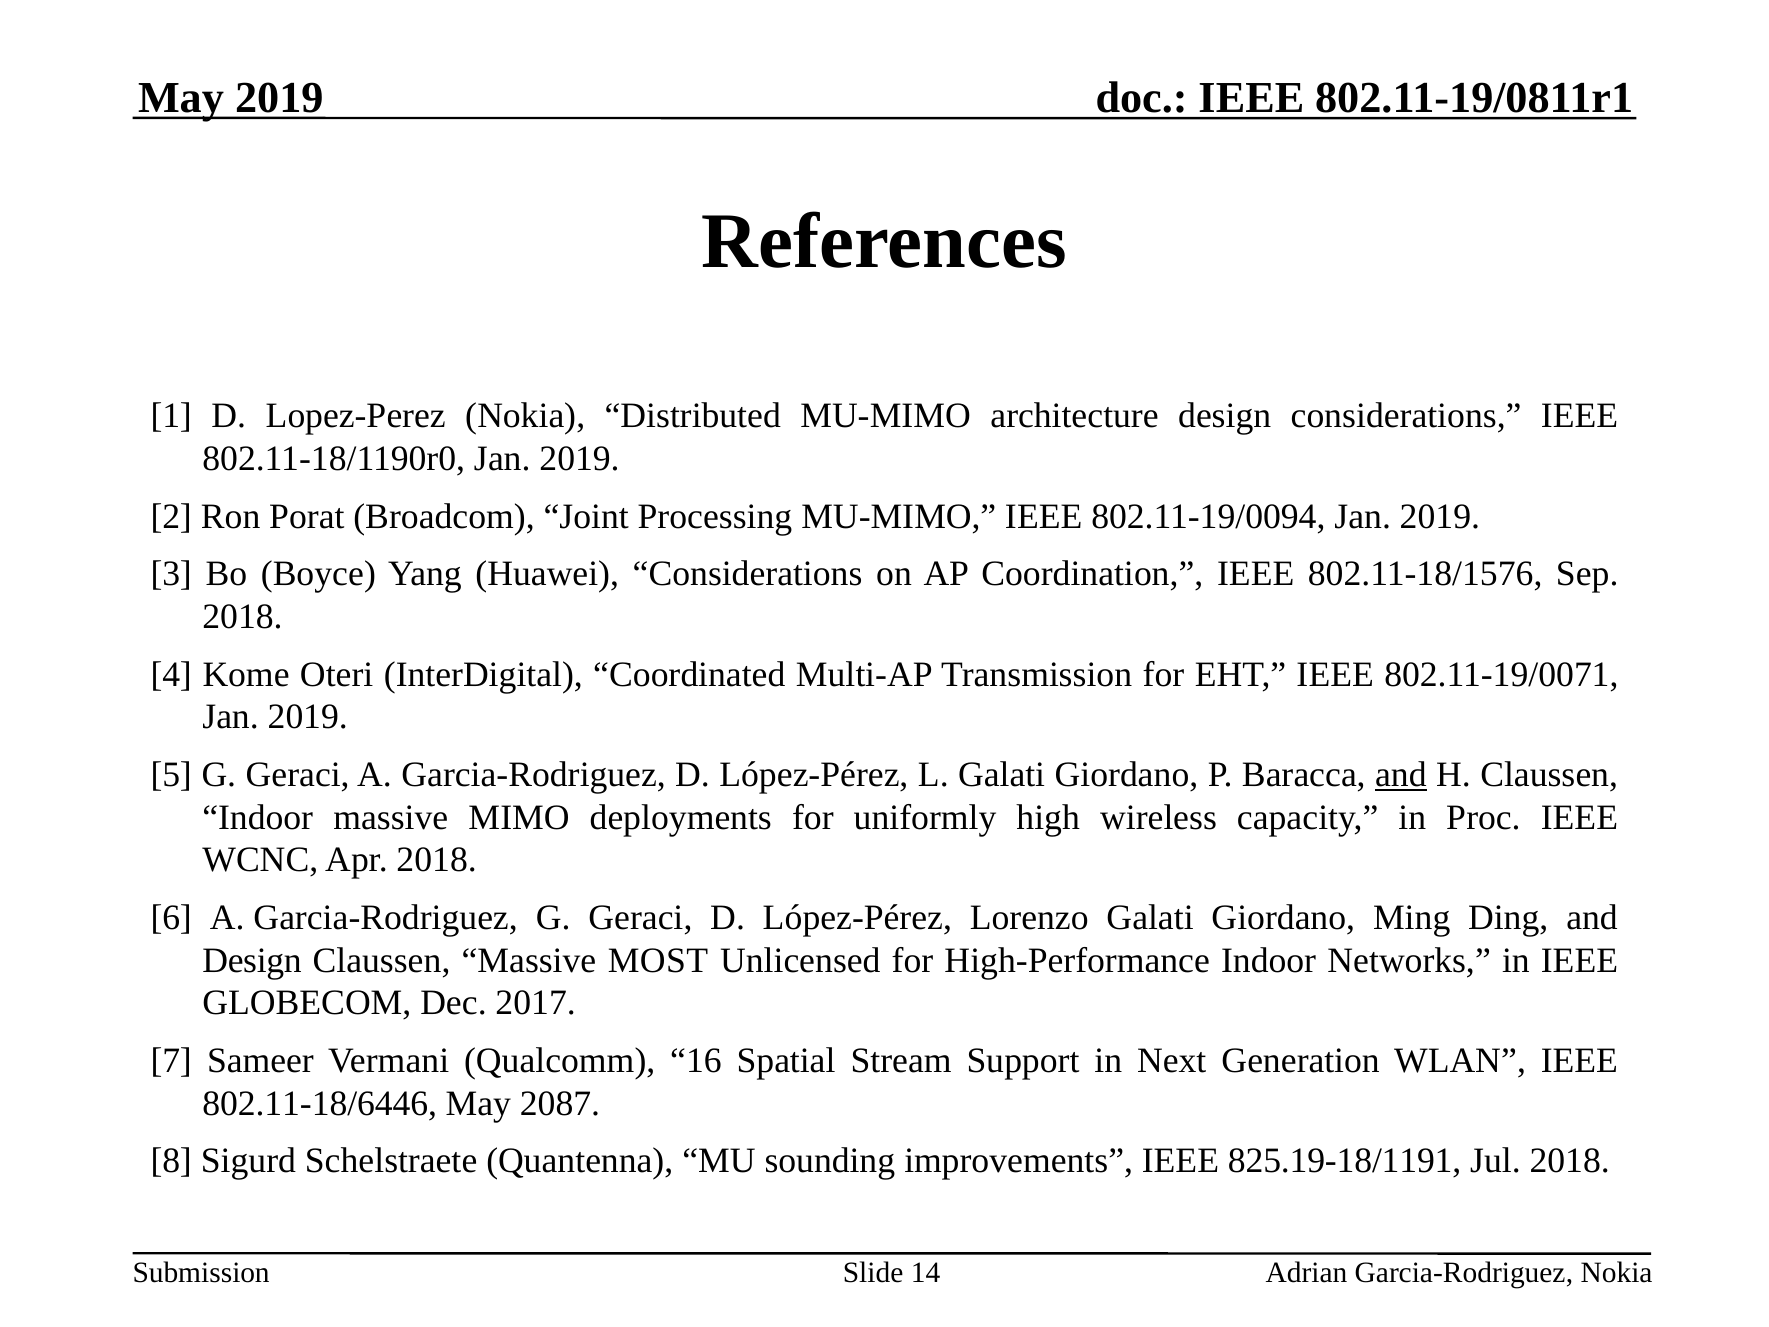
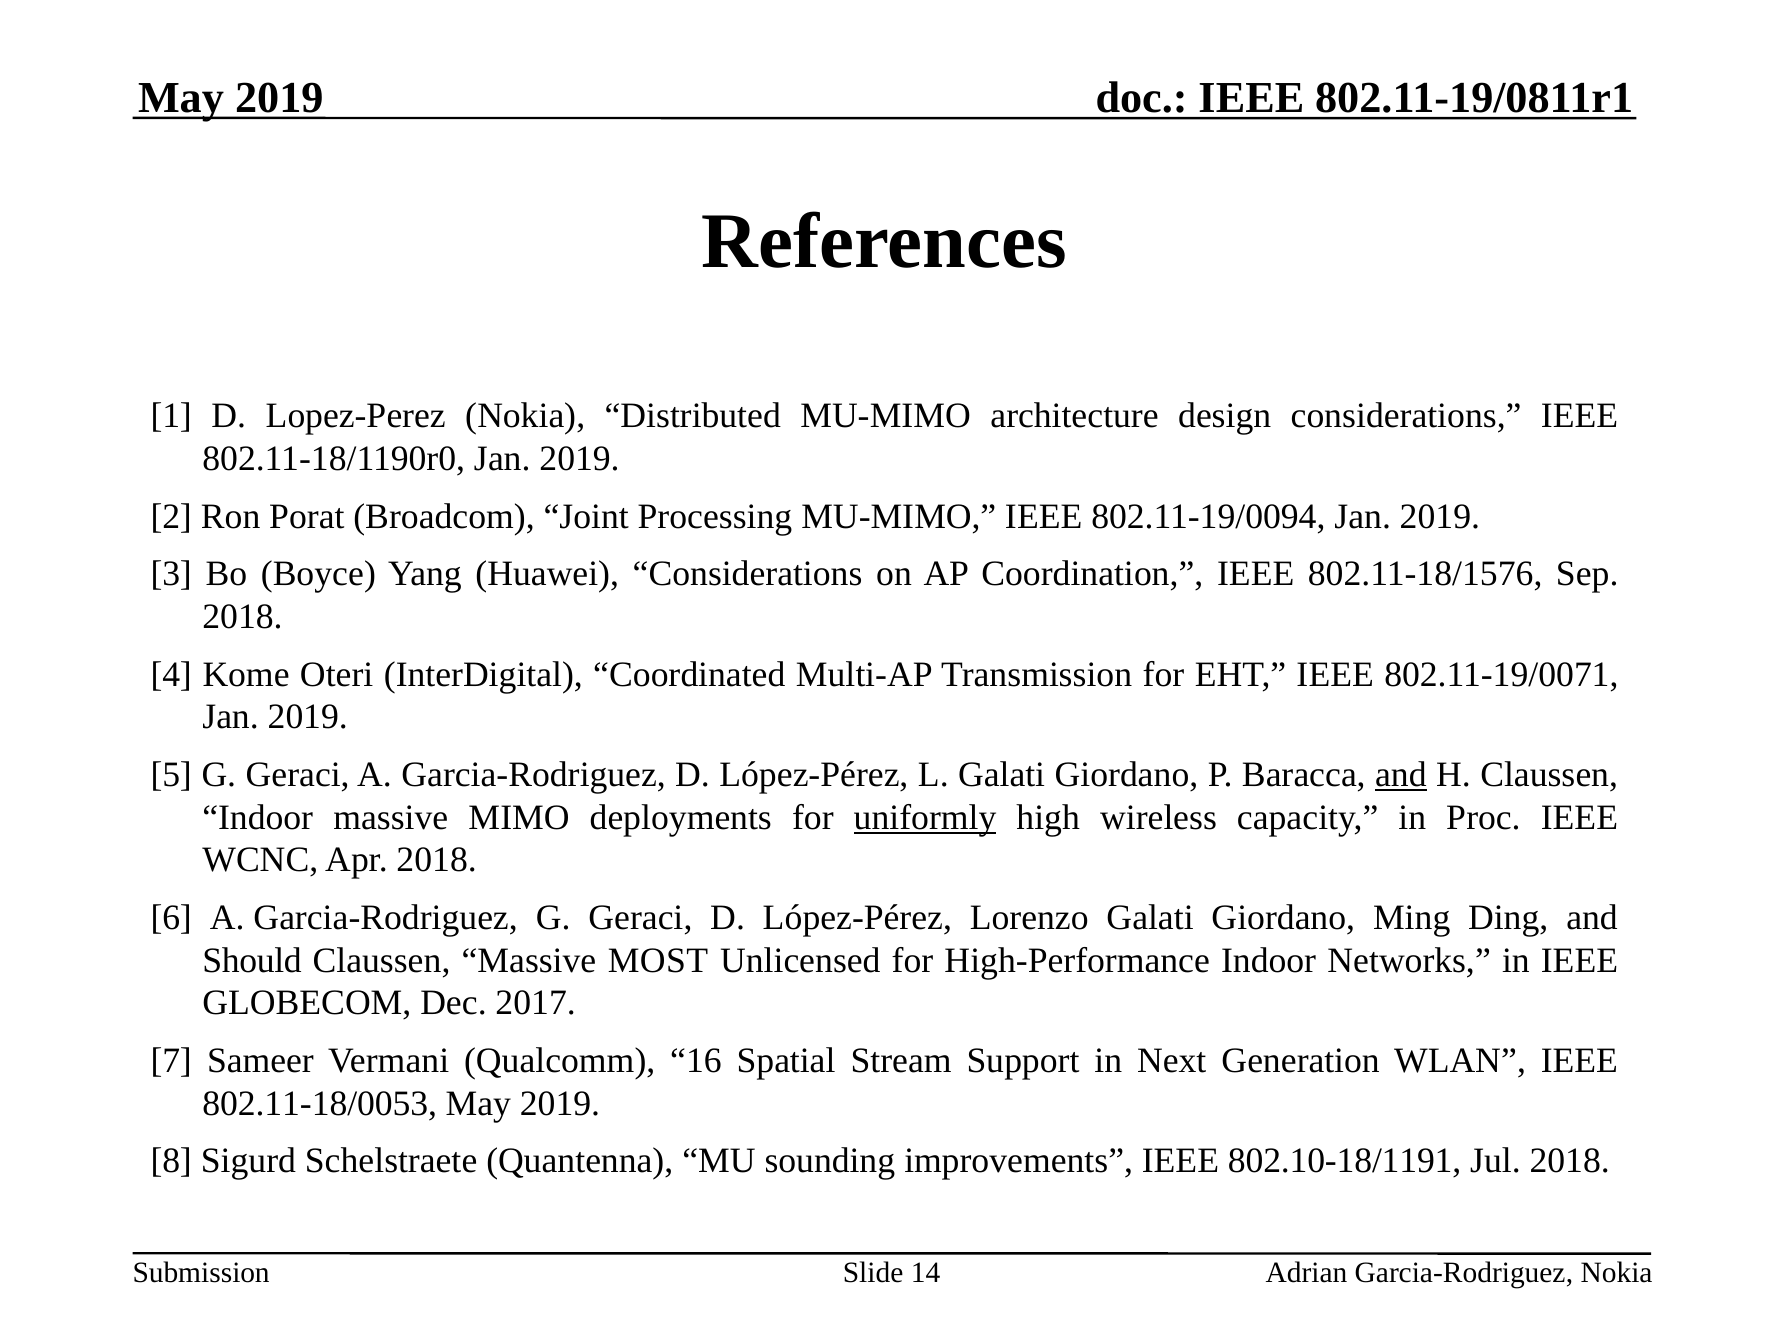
uniformly underline: none -> present
Design at (252, 960): Design -> Should
802.11-18/6446: 802.11-18/6446 -> 802.11-18/0053
2087 at (560, 1103): 2087 -> 2019
825.19-18/1191: 825.19-18/1191 -> 802.10-18/1191
